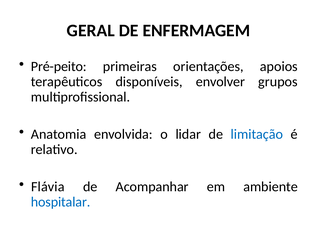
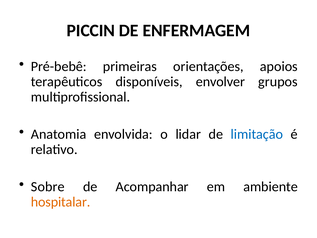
GERAL: GERAL -> PICCIN
Pré-peito: Pré-peito -> Pré-bebê
Flávia: Flávia -> Sobre
hospitalar colour: blue -> orange
